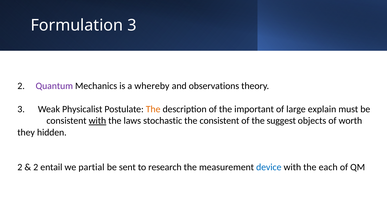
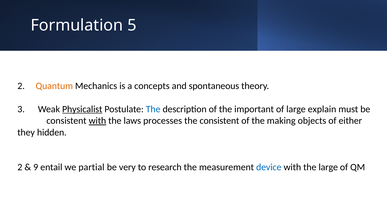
Formulation 3: 3 -> 5
Quantum colour: purple -> orange
whereby: whereby -> concepts
observations: observations -> spontaneous
Physicalist underline: none -> present
The at (153, 109) colour: orange -> blue
stochastic: stochastic -> processes
suggest: suggest -> making
worth: worth -> either
2 at (36, 167): 2 -> 9
sent: sent -> very
the each: each -> large
